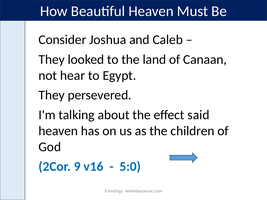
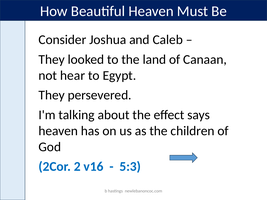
said: said -> says
9: 9 -> 2
5:0: 5:0 -> 5:3
